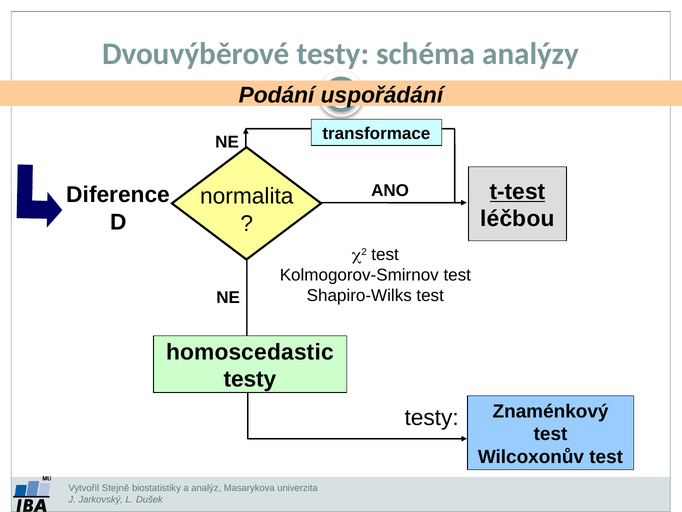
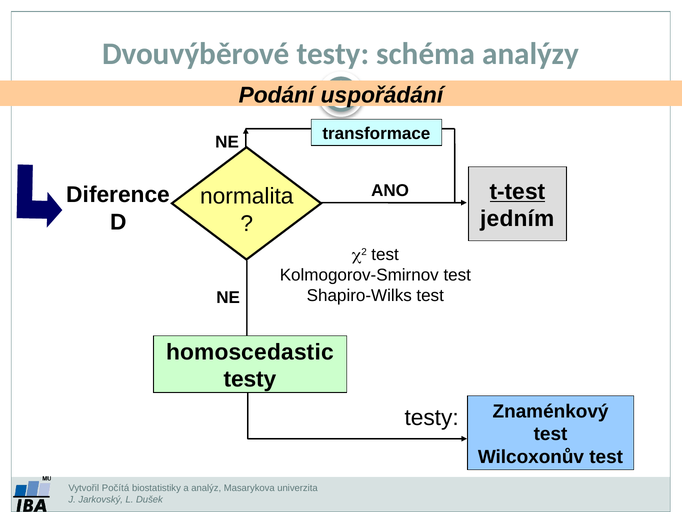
léčbou: léčbou -> jedním
Stejně: Stejně -> Počítá
